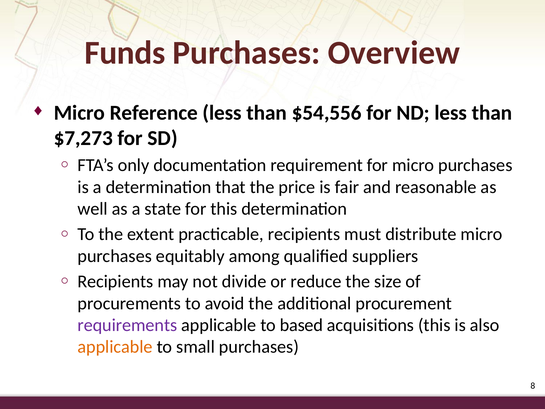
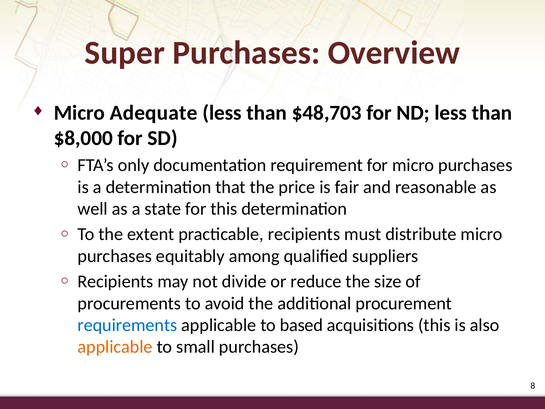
Funds: Funds -> Super
Reference: Reference -> Adequate
$54,556: $54,556 -> $48,703
$7,273: $7,273 -> $8,000
requirements colour: purple -> blue
